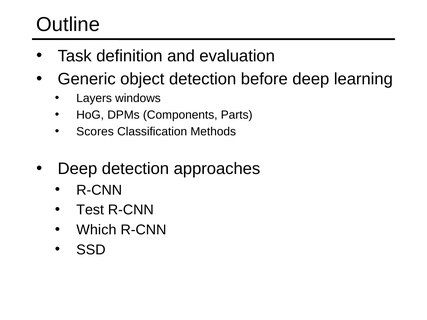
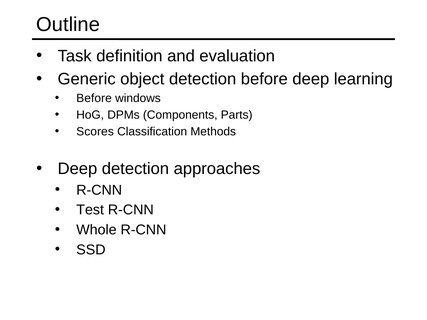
Layers at (94, 98): Layers -> Before
Which: Which -> Whole
